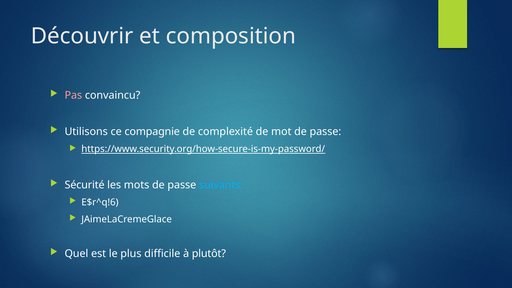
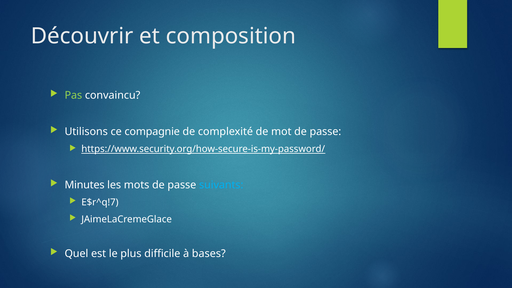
Pas colour: pink -> light green
Sécurité: Sécurité -> Minutes
E$r^q!6: E$r^q!6 -> E$r^q!7
plutôt: plutôt -> bases
